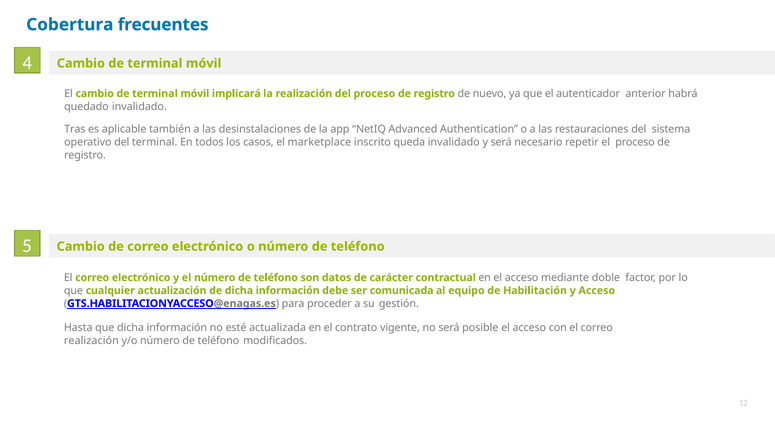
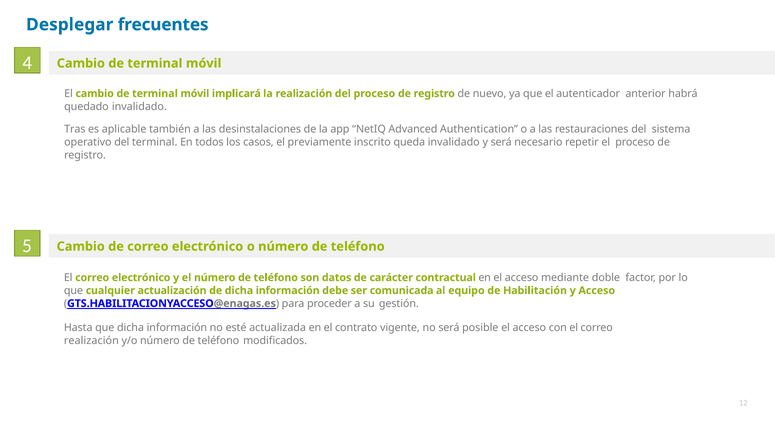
Cobertura: Cobertura -> Desplegar
marketplace: marketplace -> previamente
